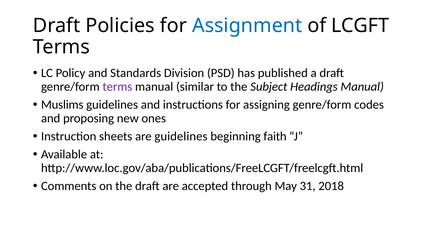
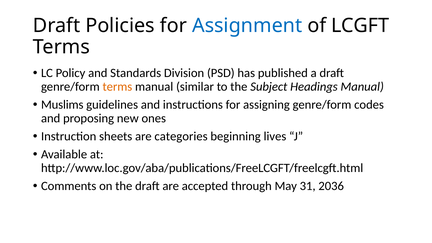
terms at (117, 87) colour: purple -> orange
are guidelines: guidelines -> categories
faith: faith -> lives
2018: 2018 -> 2036
